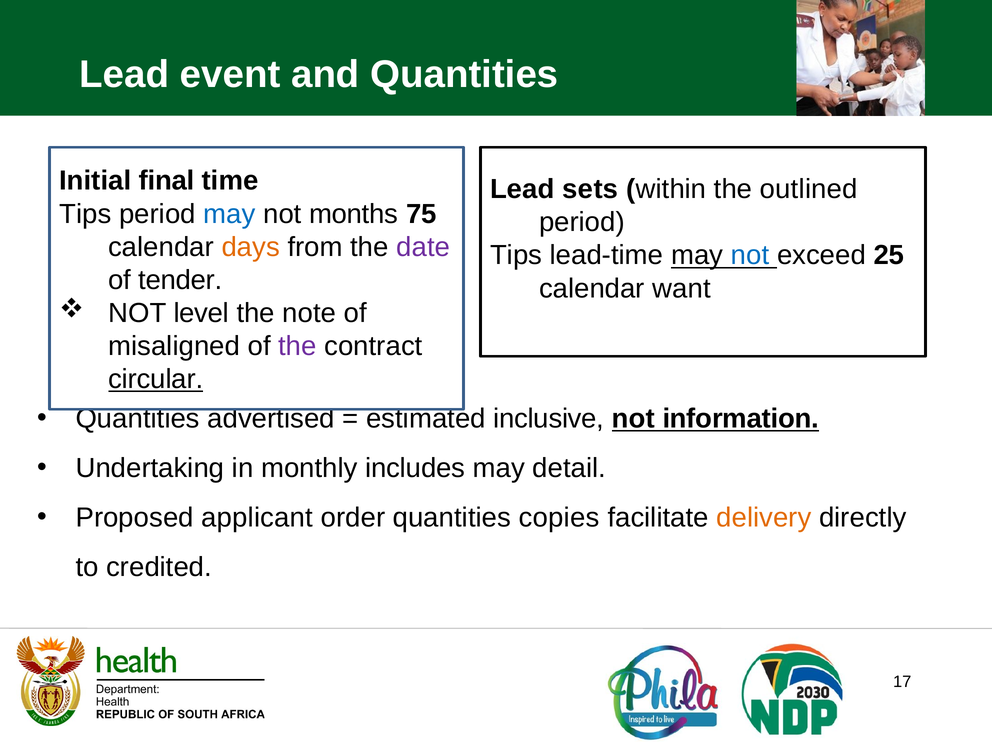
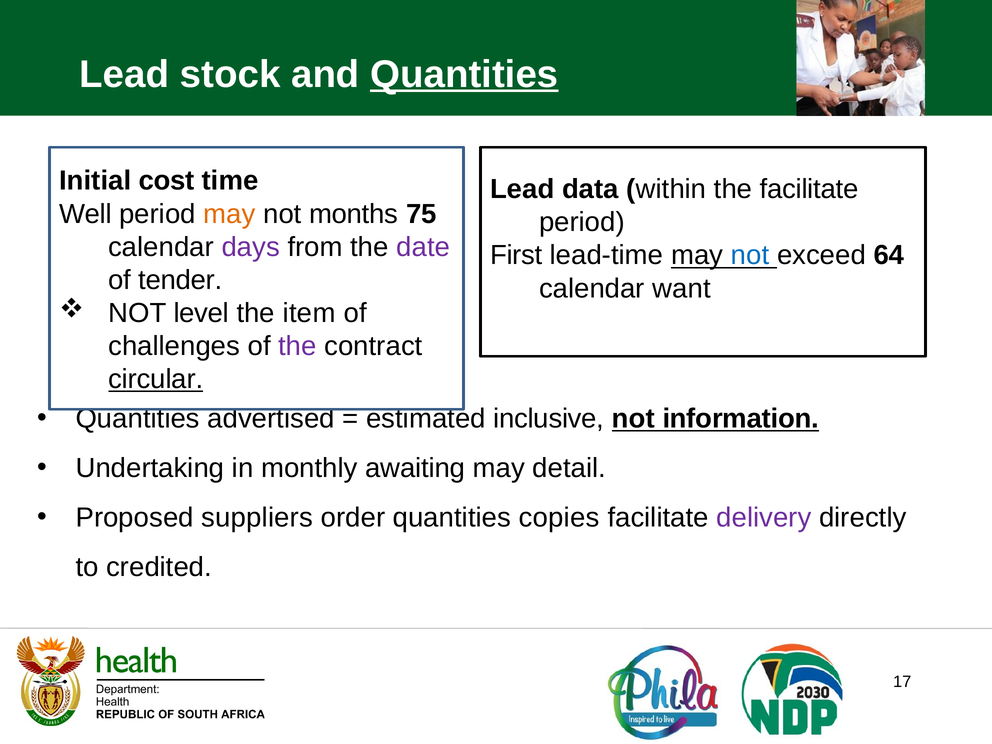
event: event -> stock
Quantities at (464, 74) underline: none -> present
final: final -> cost
sets: sets -> data
the outlined: outlined -> facilitate
Tips at (85, 214): Tips -> Well
may at (229, 214) colour: blue -> orange
days colour: orange -> purple
Tips at (516, 255): Tips -> First
25: 25 -> 64
note: note -> item
misaligned: misaligned -> challenges
includes: includes -> awaiting
applicant: applicant -> suppliers
delivery colour: orange -> purple
